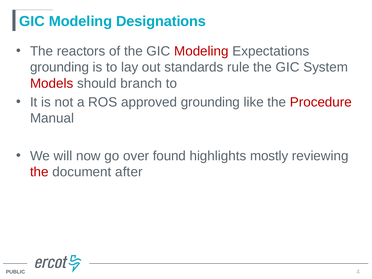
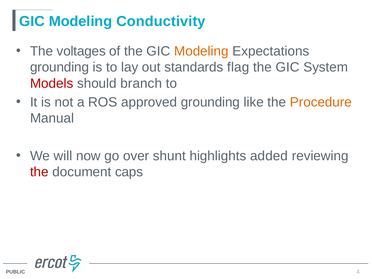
Designations: Designations -> Conductivity
reactors: reactors -> voltages
Modeling at (201, 51) colour: red -> orange
rule: rule -> flag
Procedure colour: red -> orange
found: found -> shunt
mostly: mostly -> added
after: after -> caps
